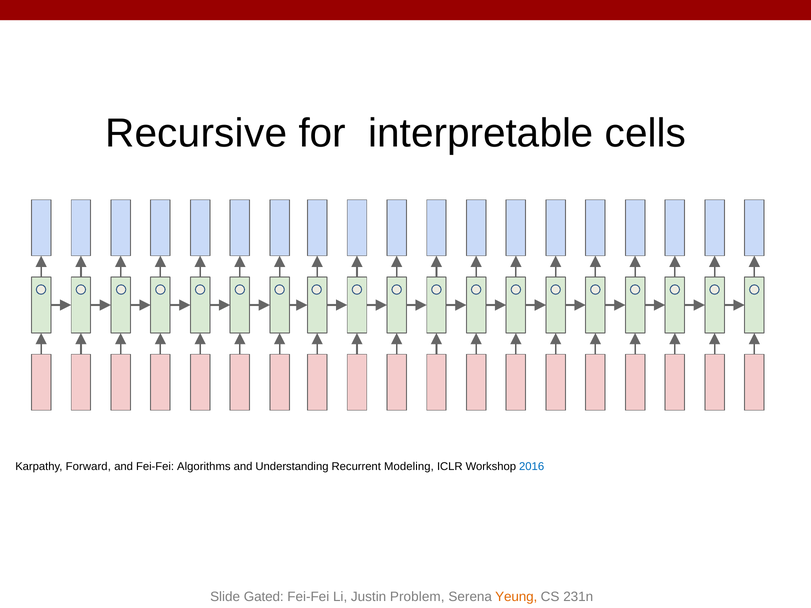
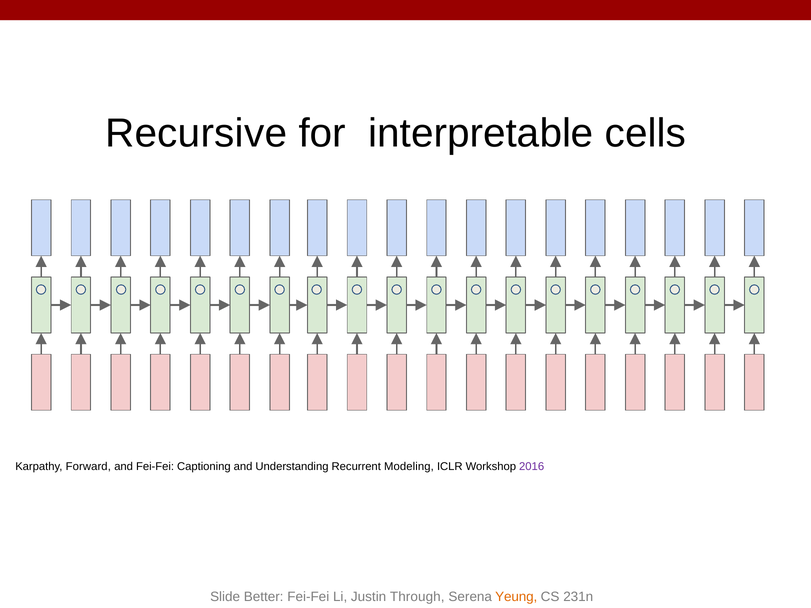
Algorithms: Algorithms -> Captioning
2016 colour: blue -> purple
Gated: Gated -> Better
Problem: Problem -> Through
